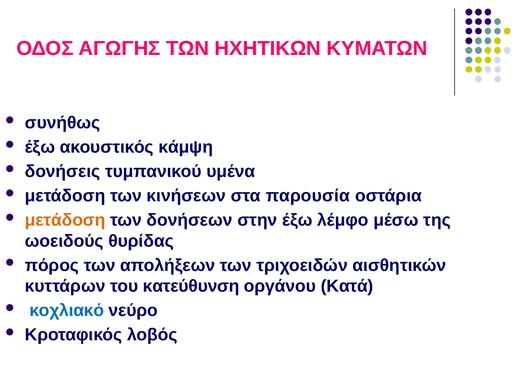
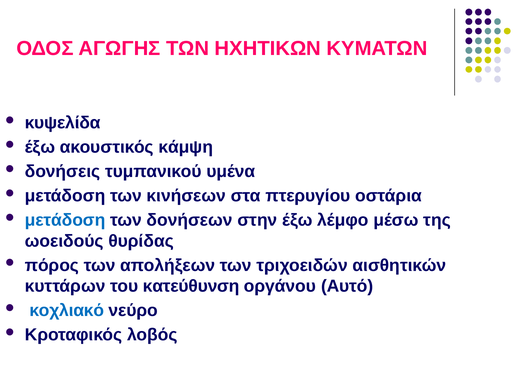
συνήθως: συνήθως -> κυψελίδα
παρουσία: παρουσία -> πτερυγίου
μετάδοση at (65, 220) colour: orange -> blue
Κατά: Κατά -> Αυτό
